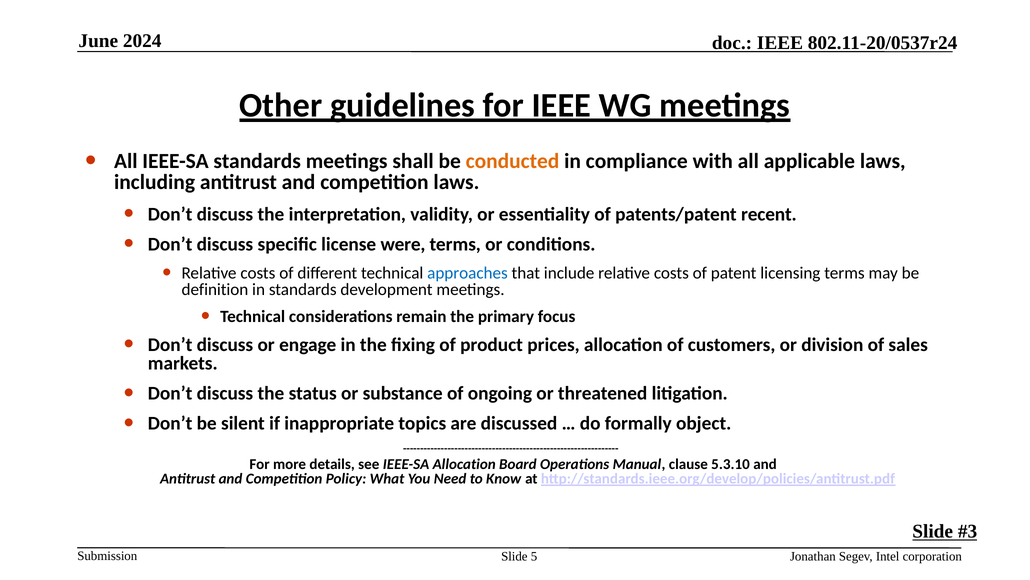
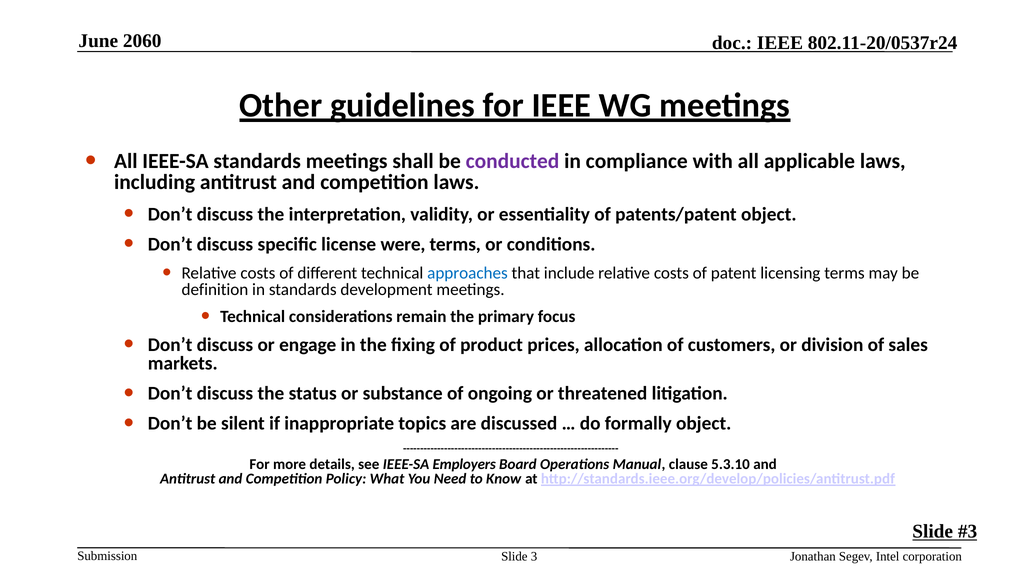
2024: 2024 -> 2060
conducted colour: orange -> purple
patents/patent recent: recent -> object
IEEE-SA Allocation: Allocation -> Employers
5: 5 -> 3
